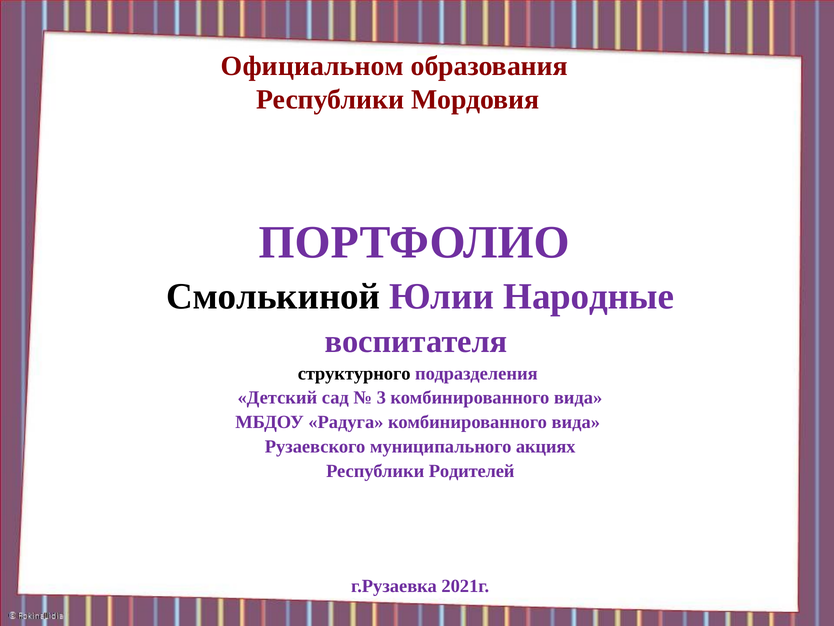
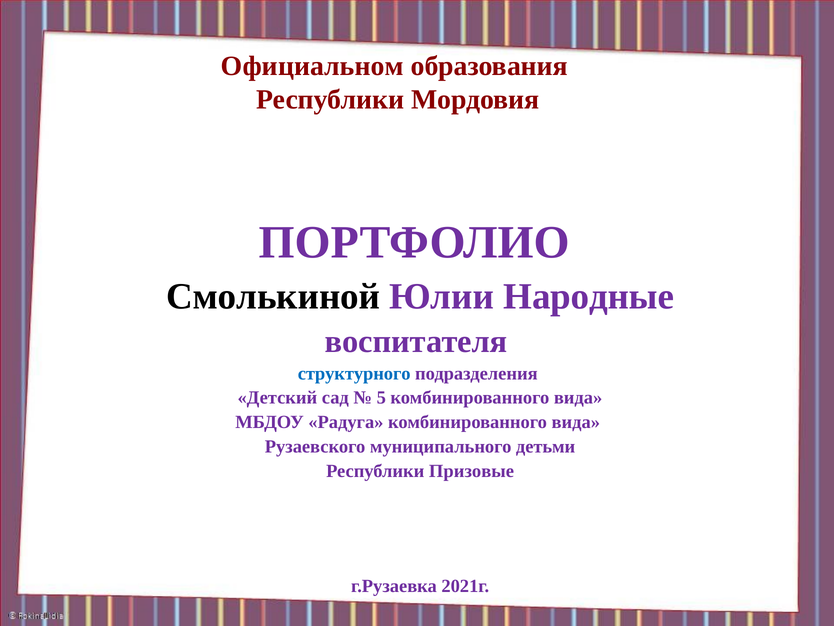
структурного colour: black -> blue
3: 3 -> 5
акциях: акциях -> детьми
Родителей: Родителей -> Призовые
